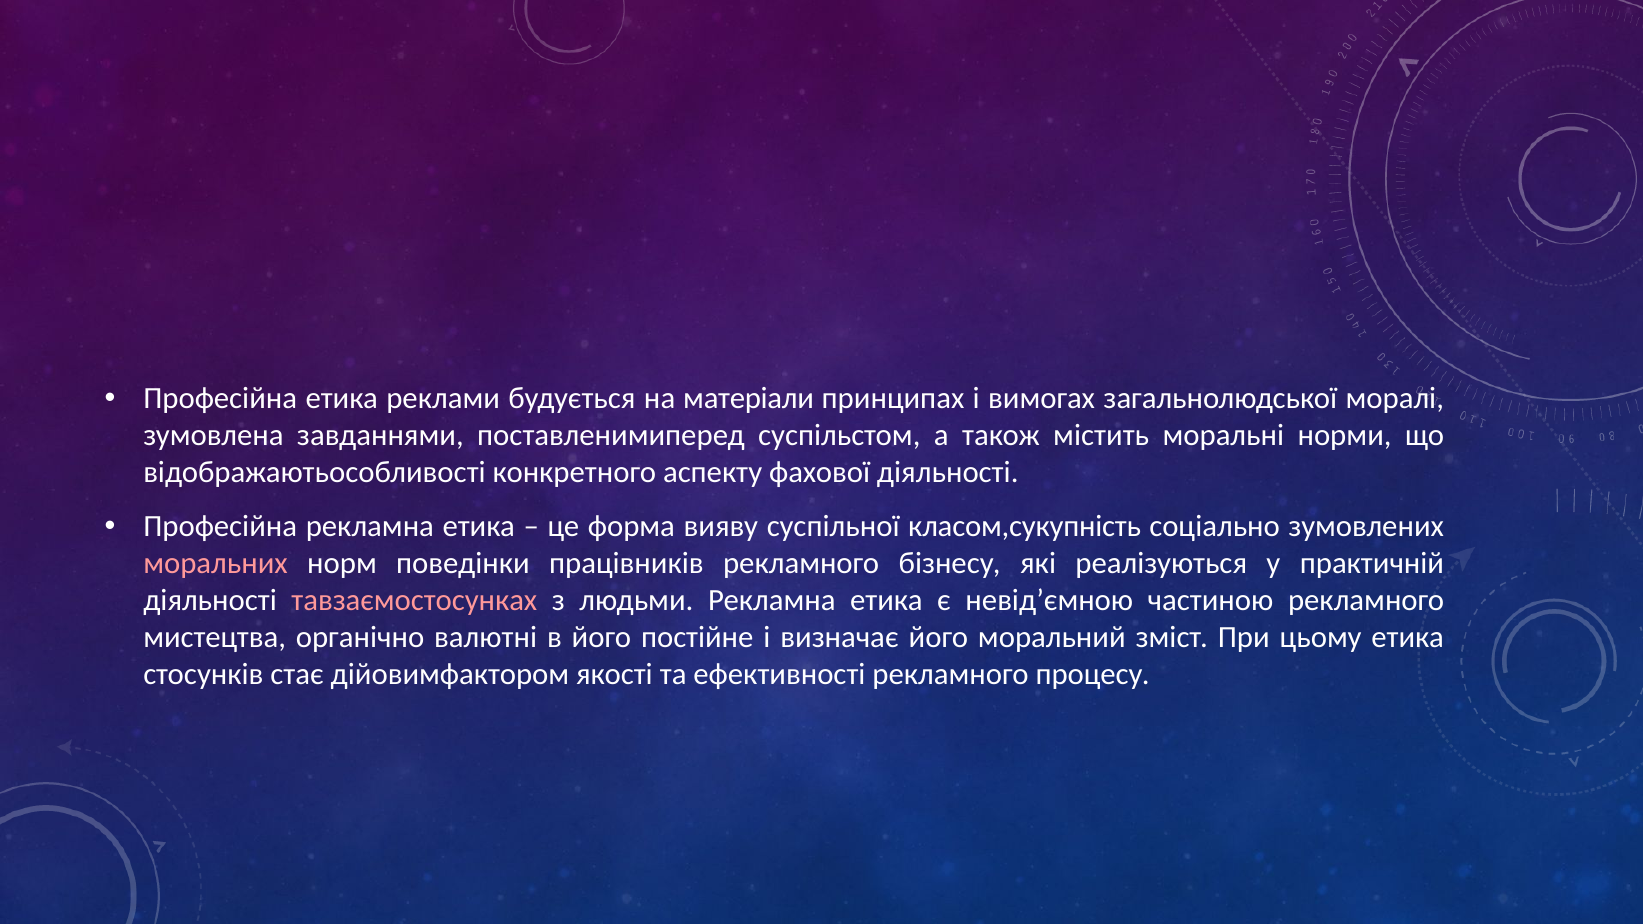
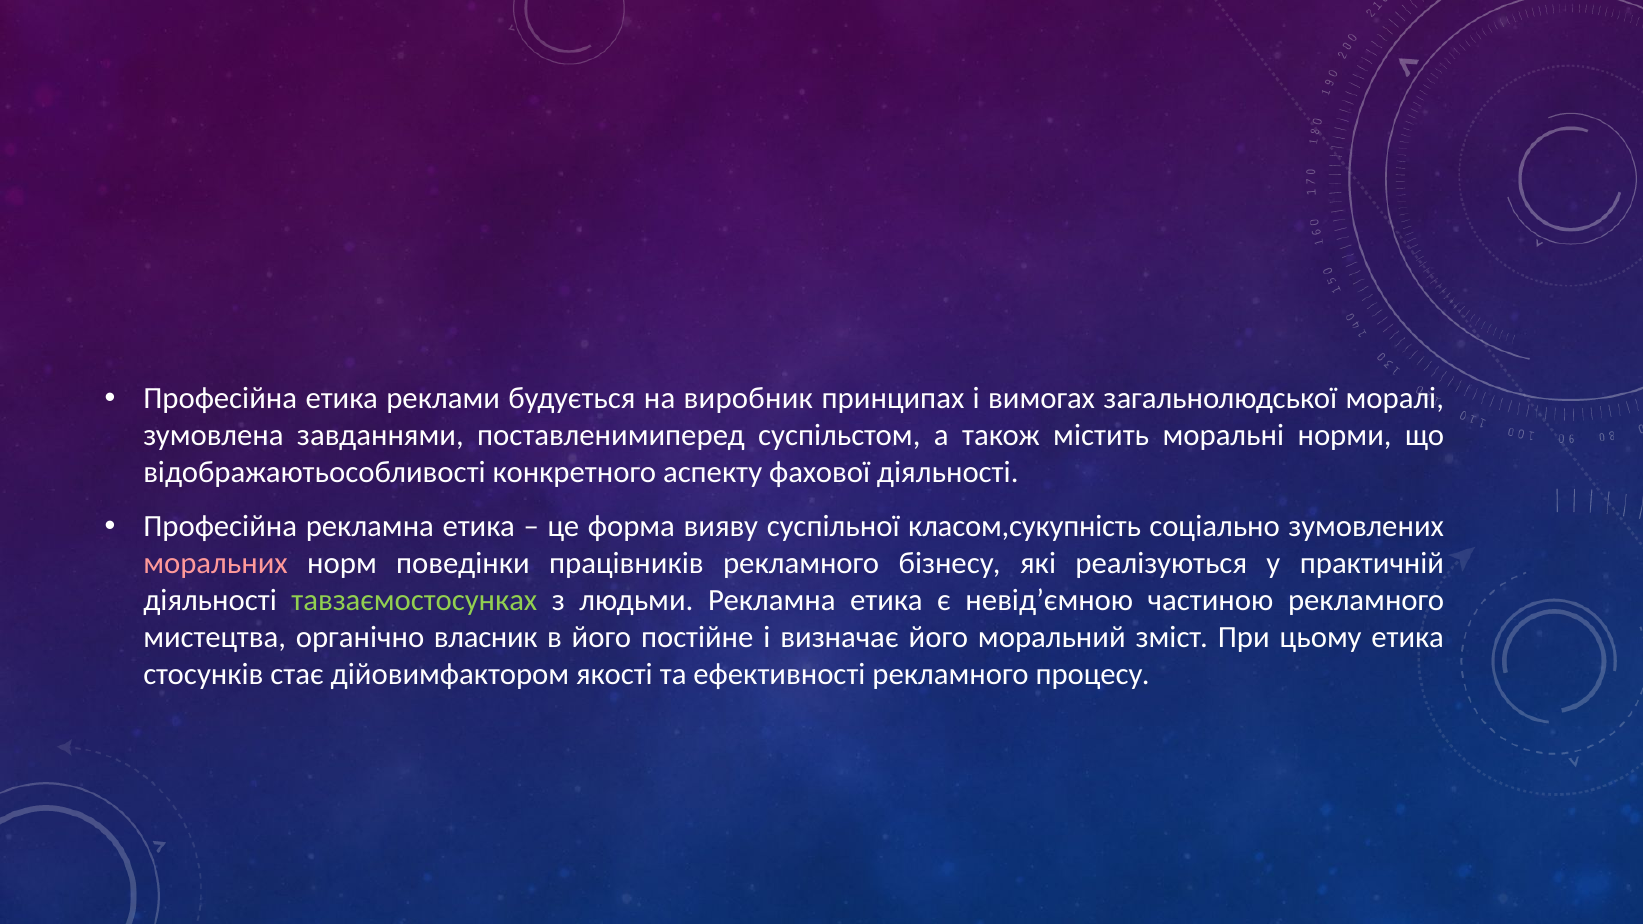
матеріали: матеріали -> виробник
тавзаємостосунках colour: pink -> light green
валютні: валютні -> власник
